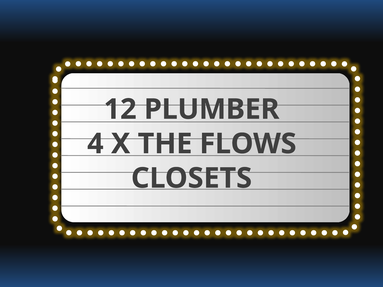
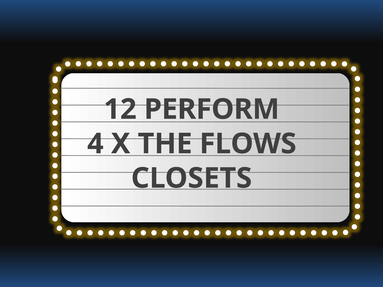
PLUMBER: PLUMBER -> PERFORM
